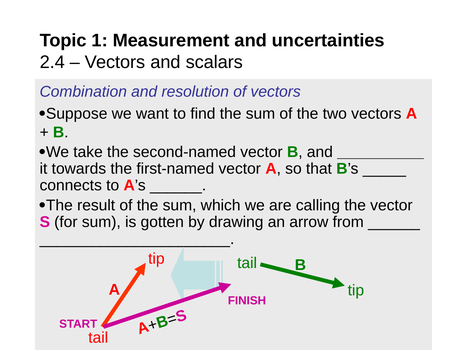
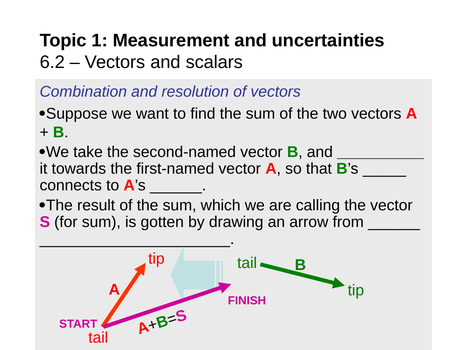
2.4: 2.4 -> 6.2
